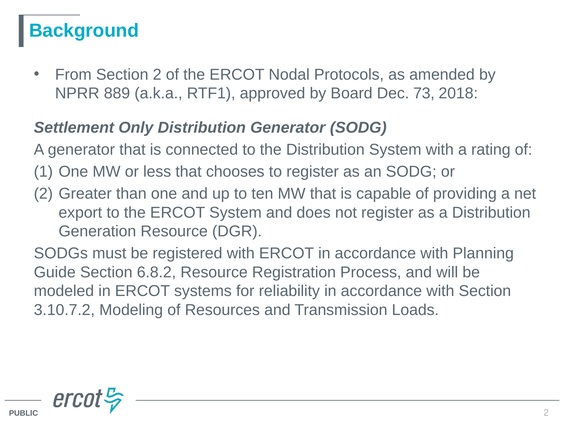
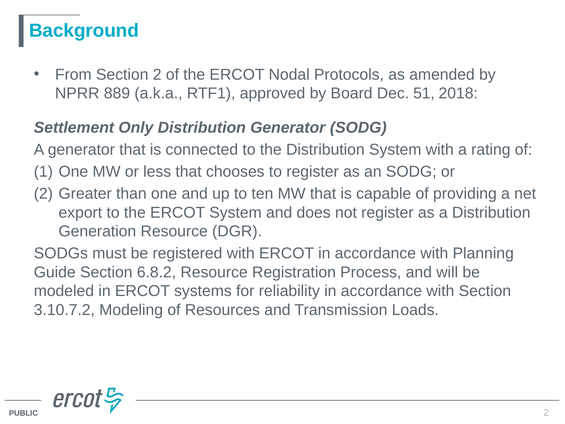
73: 73 -> 51
